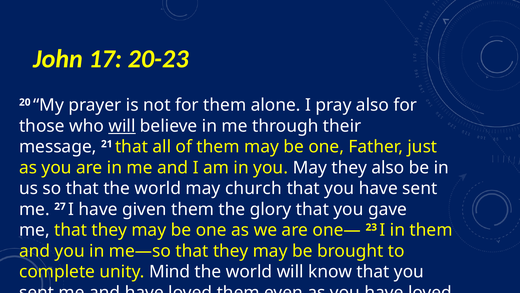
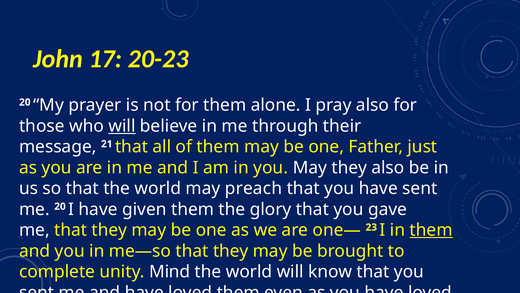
church: church -> preach
me 27: 27 -> 20
them at (431, 230) underline: none -> present
